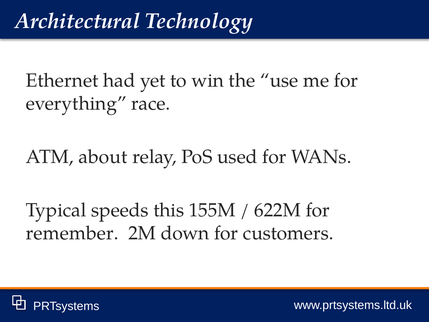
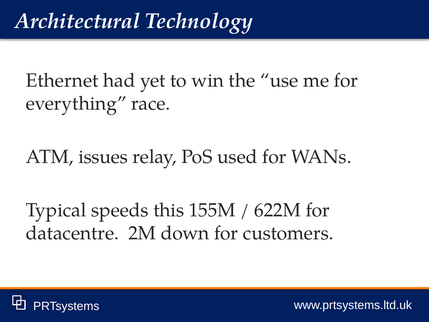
about: about -> issues
remember: remember -> datacentre
